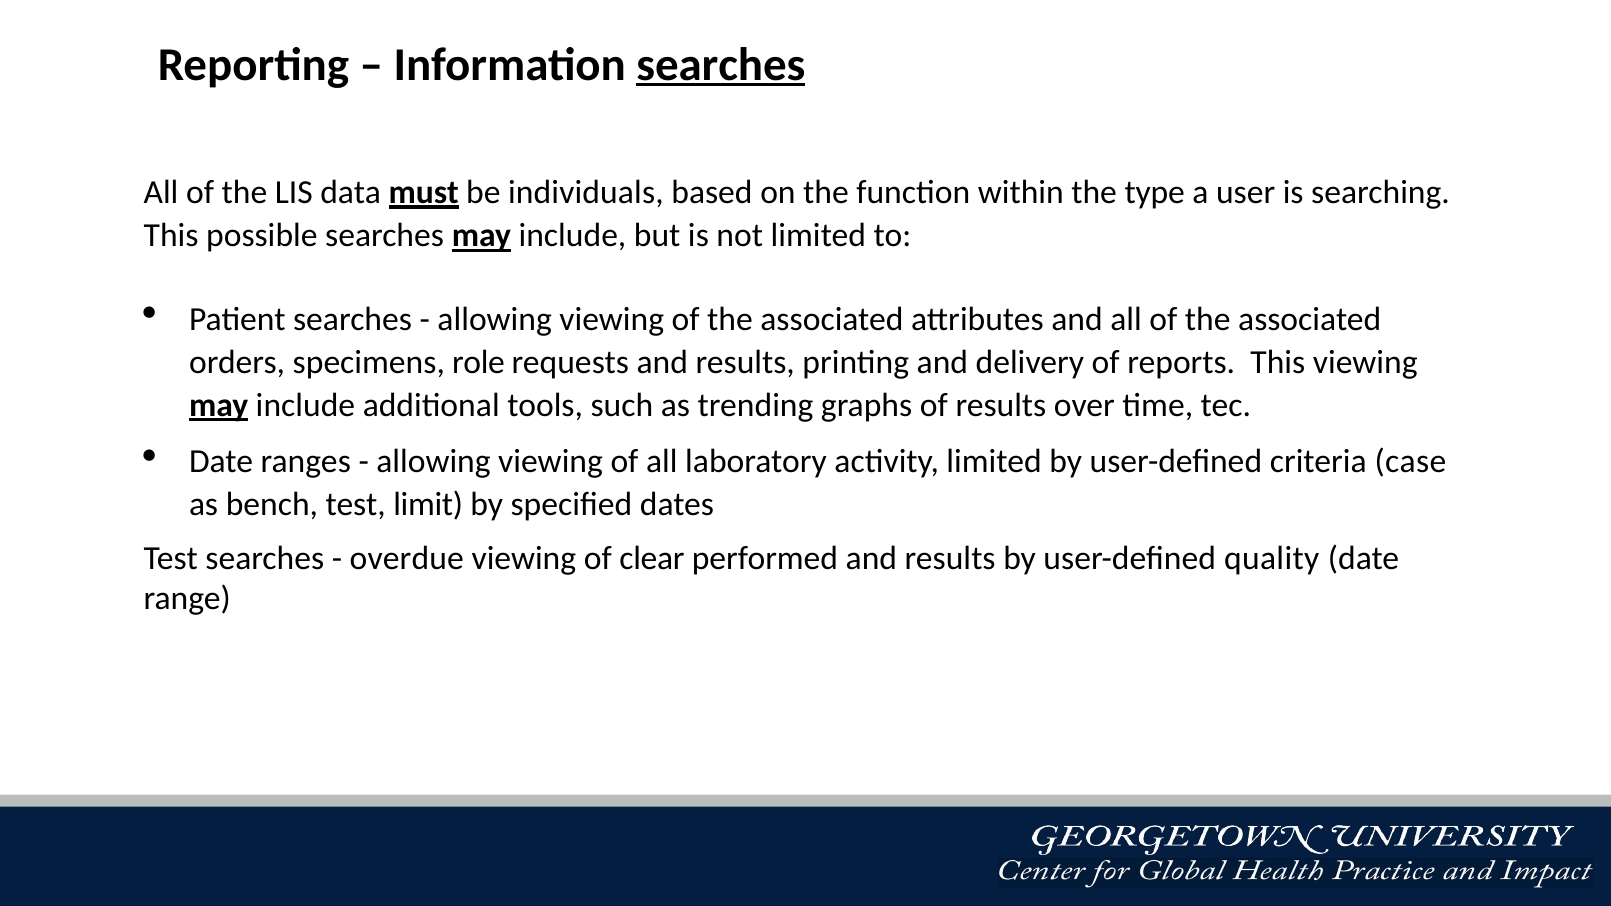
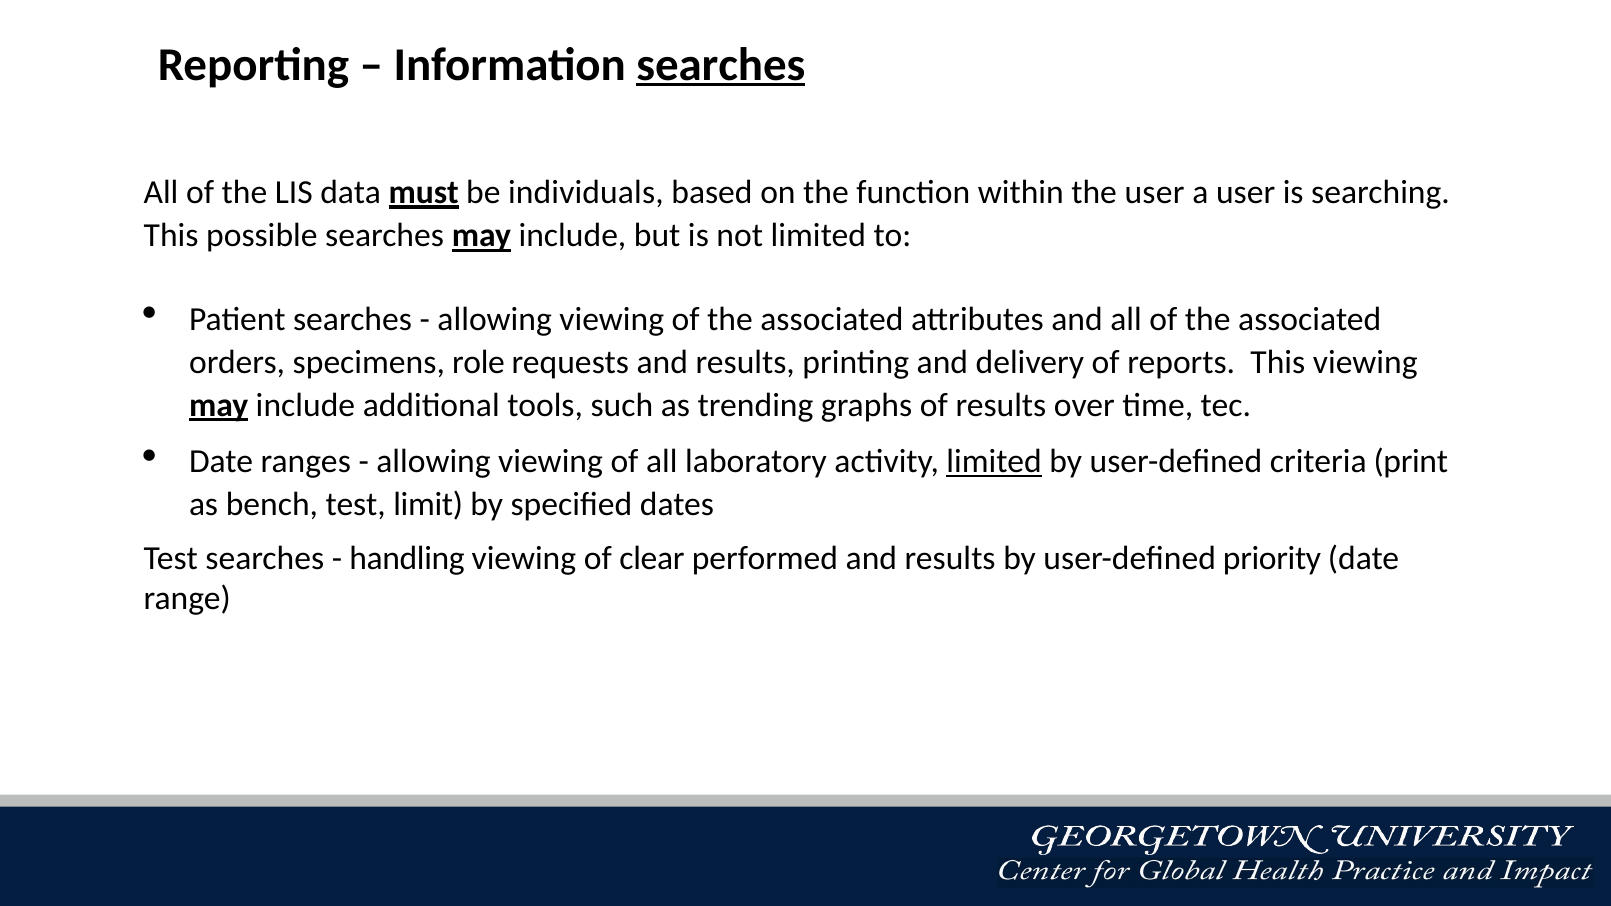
the type: type -> user
limited at (994, 462) underline: none -> present
case: case -> print
overdue: overdue -> handling
quality: quality -> priority
